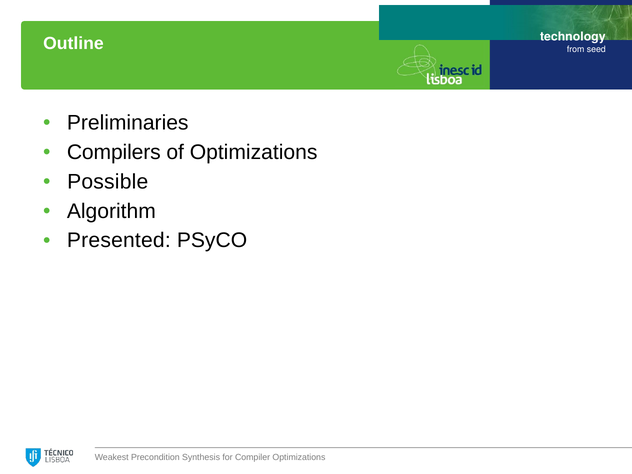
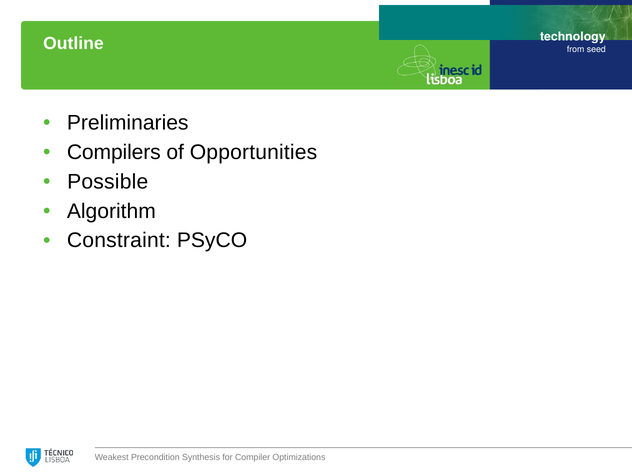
of Optimizations: Optimizations -> Opportunities
Presented: Presented -> Constraint
